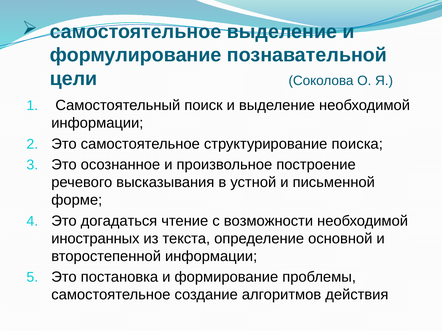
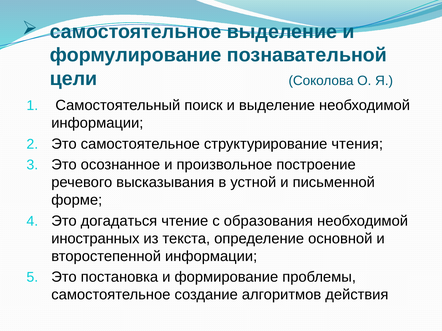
поиска: поиска -> чтения
возможности: возможности -> образования
